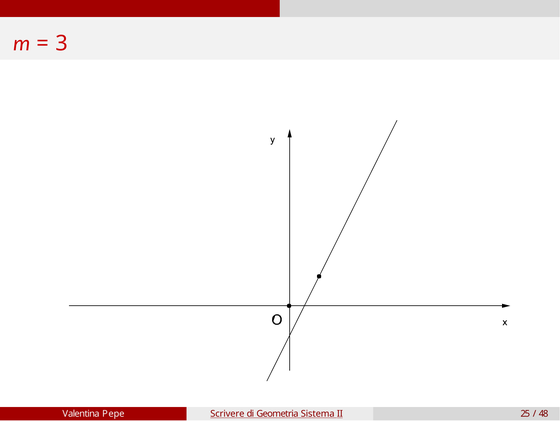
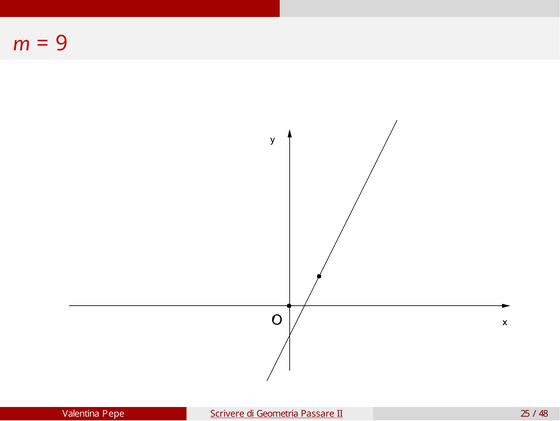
3: 3 -> 9
Sistema: Sistema -> Passare
